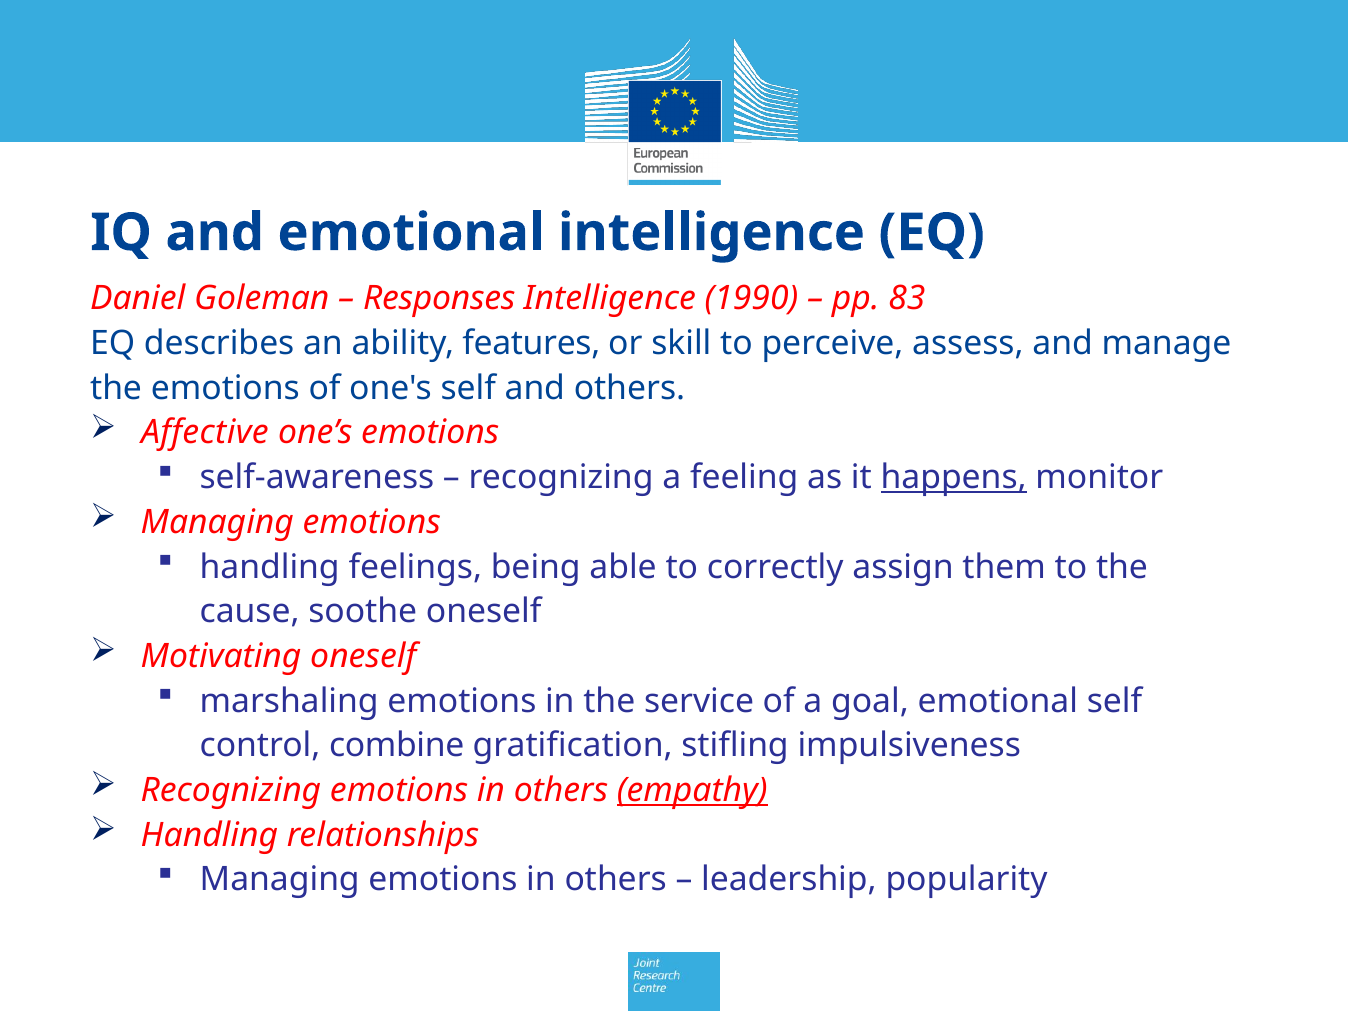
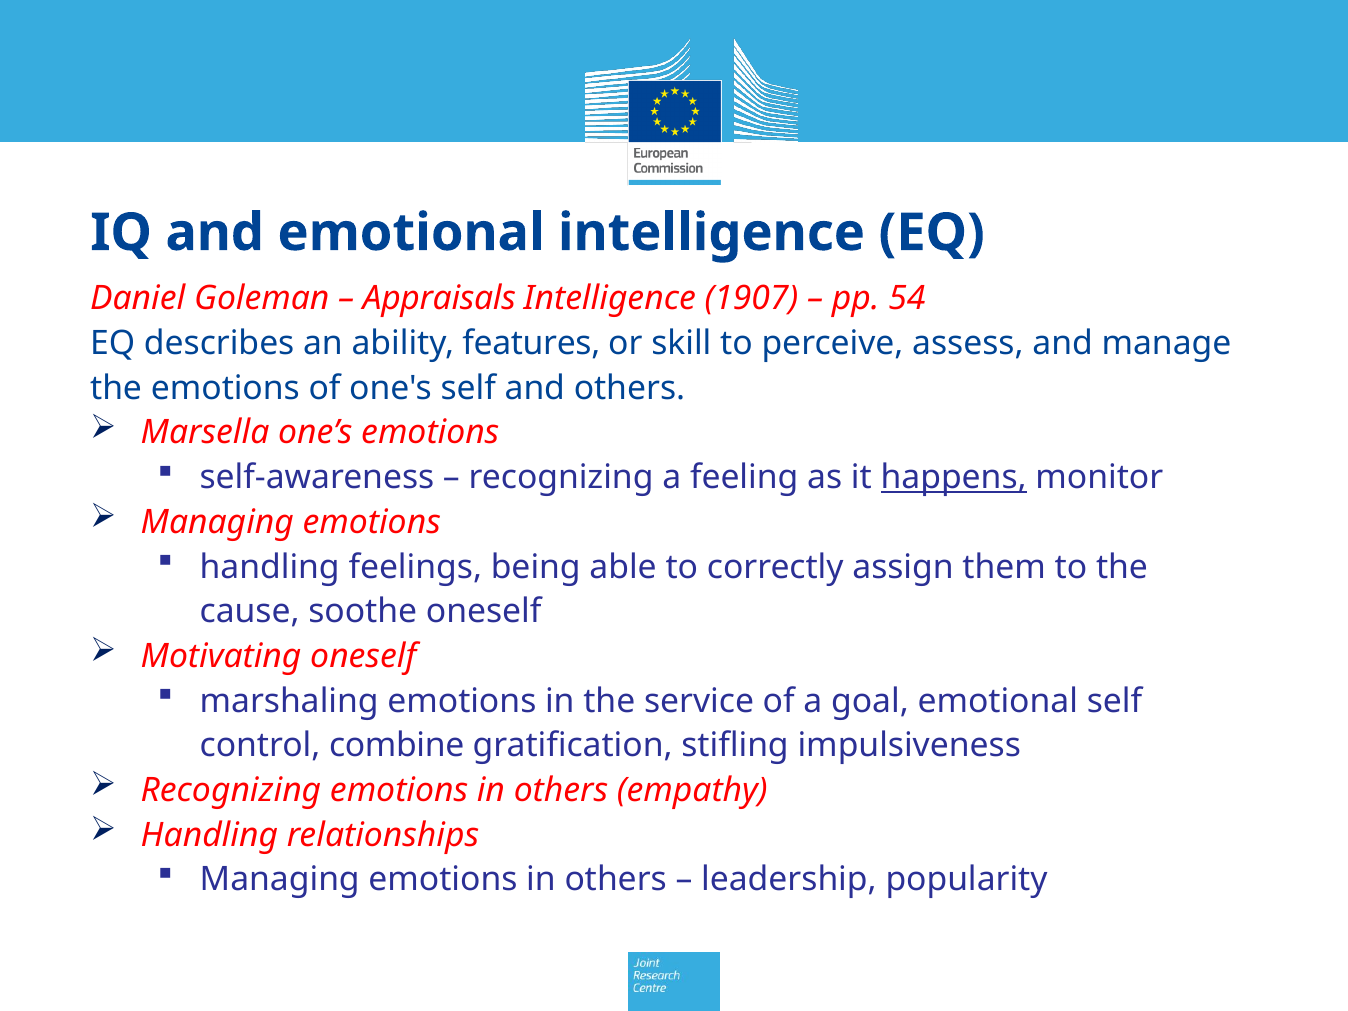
Responses: Responses -> Appraisals
1990: 1990 -> 1907
83: 83 -> 54
Affective: Affective -> Marsella
empathy underline: present -> none
